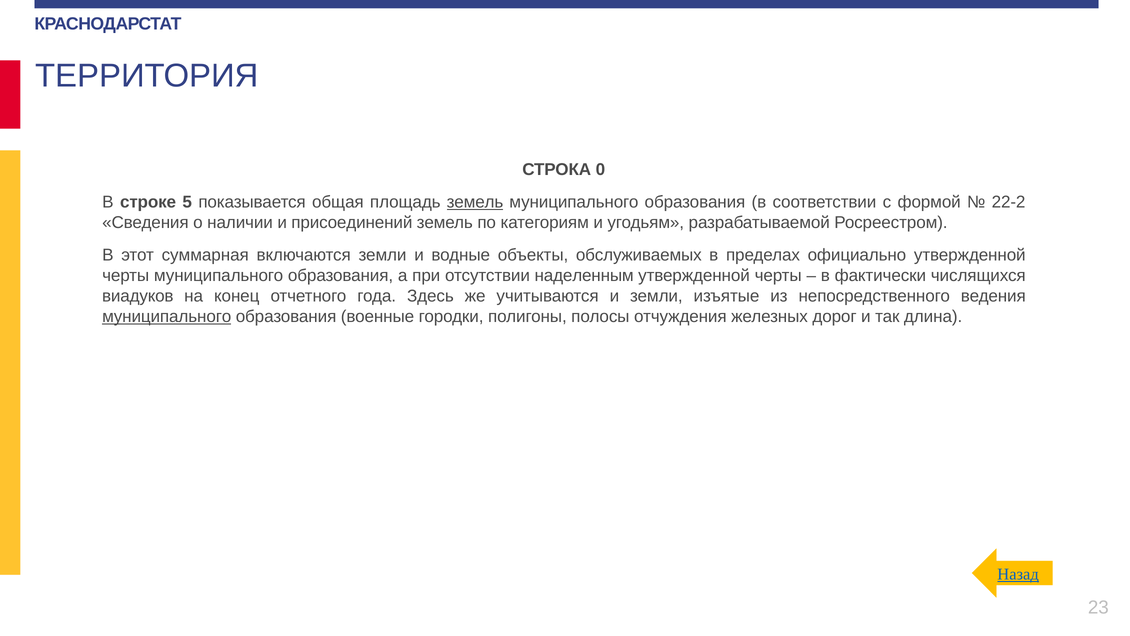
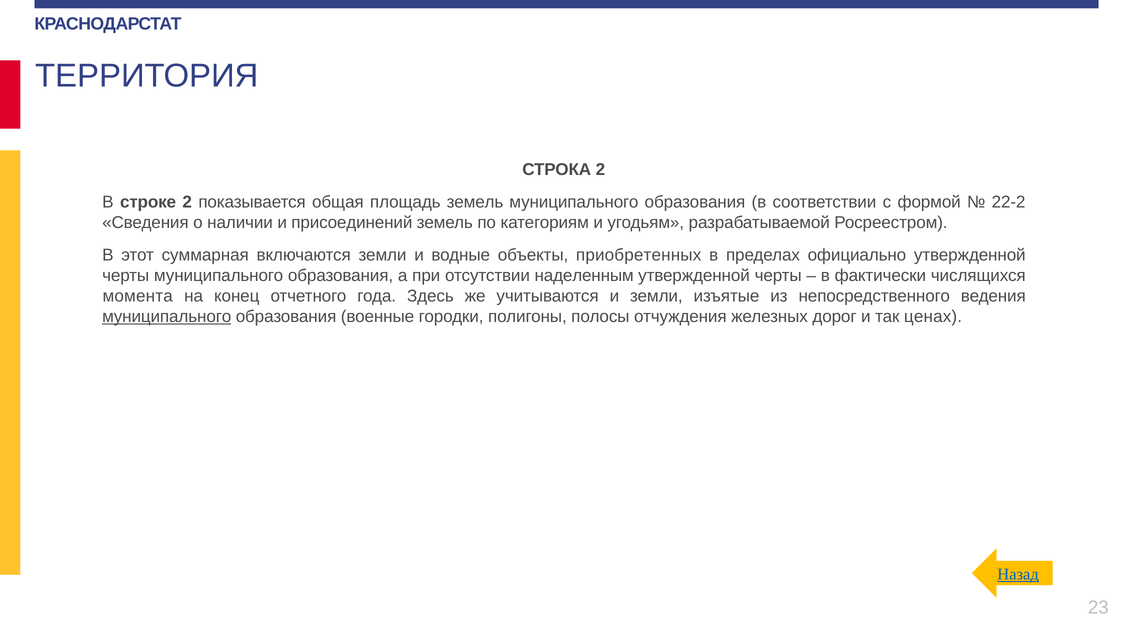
СТРОКА 0: 0 -> 2
строке 5: 5 -> 2
земель at (475, 202) underline: present -> none
обслуживаемых: обслуживаемых -> приобретенных
виадуков: виадуков -> момента
длина: длина -> ценах
